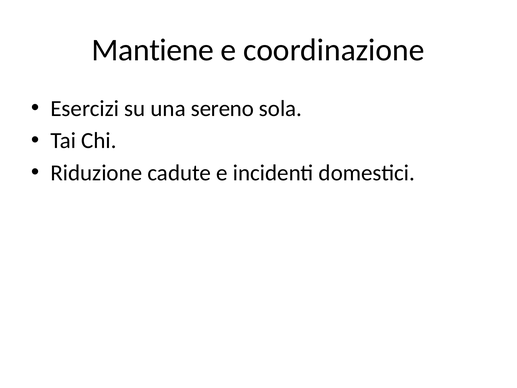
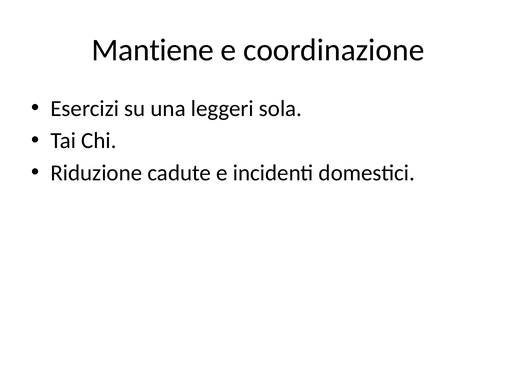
sereno: sereno -> leggeri
